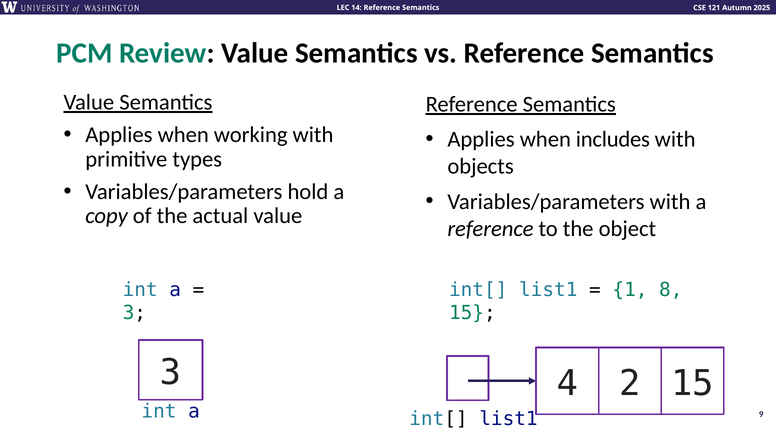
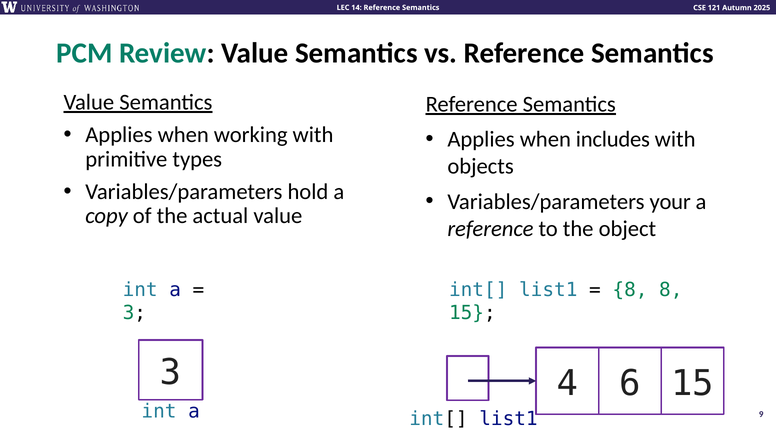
Variables/parameters with: with -> your
1 at (630, 290): 1 -> 8
2: 2 -> 6
